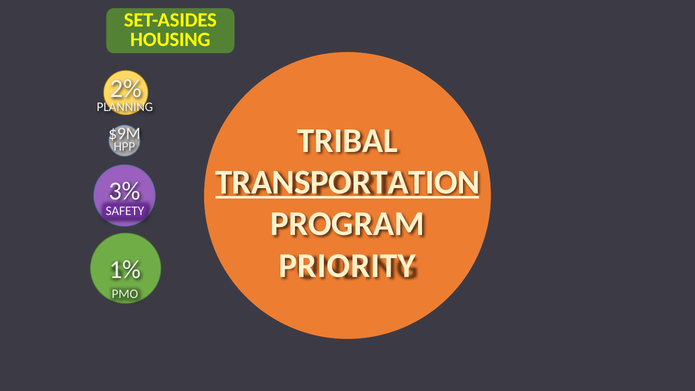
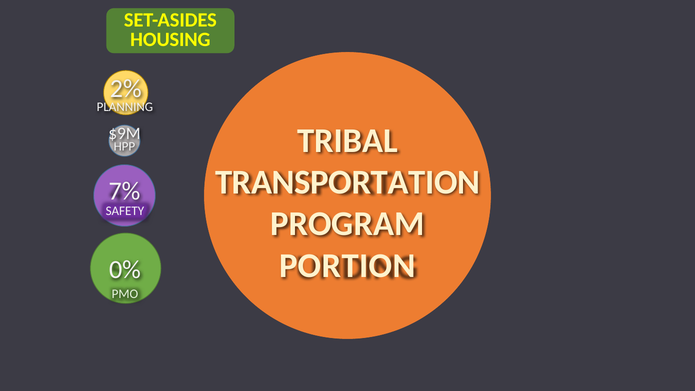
TRANSPORTATION underline: present -> none
3%: 3% -> 7%
PRIORITY: PRIORITY -> PORTION
1%: 1% -> 0%
